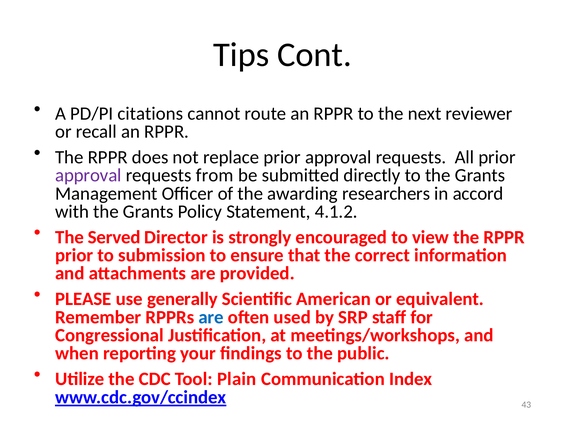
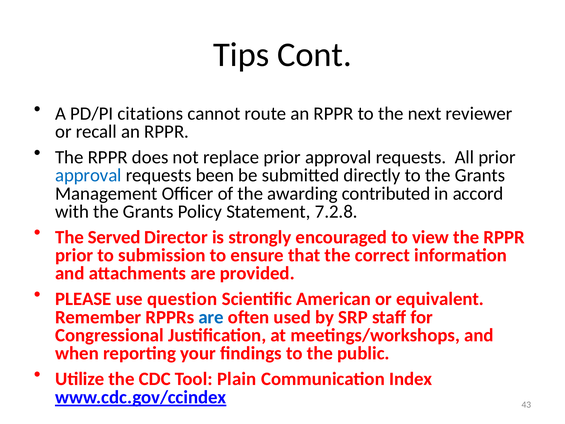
approval at (88, 175) colour: purple -> blue
from: from -> been
researchers: researchers -> contributed
4.1.2: 4.1.2 -> 7.2.8
generally: generally -> question
